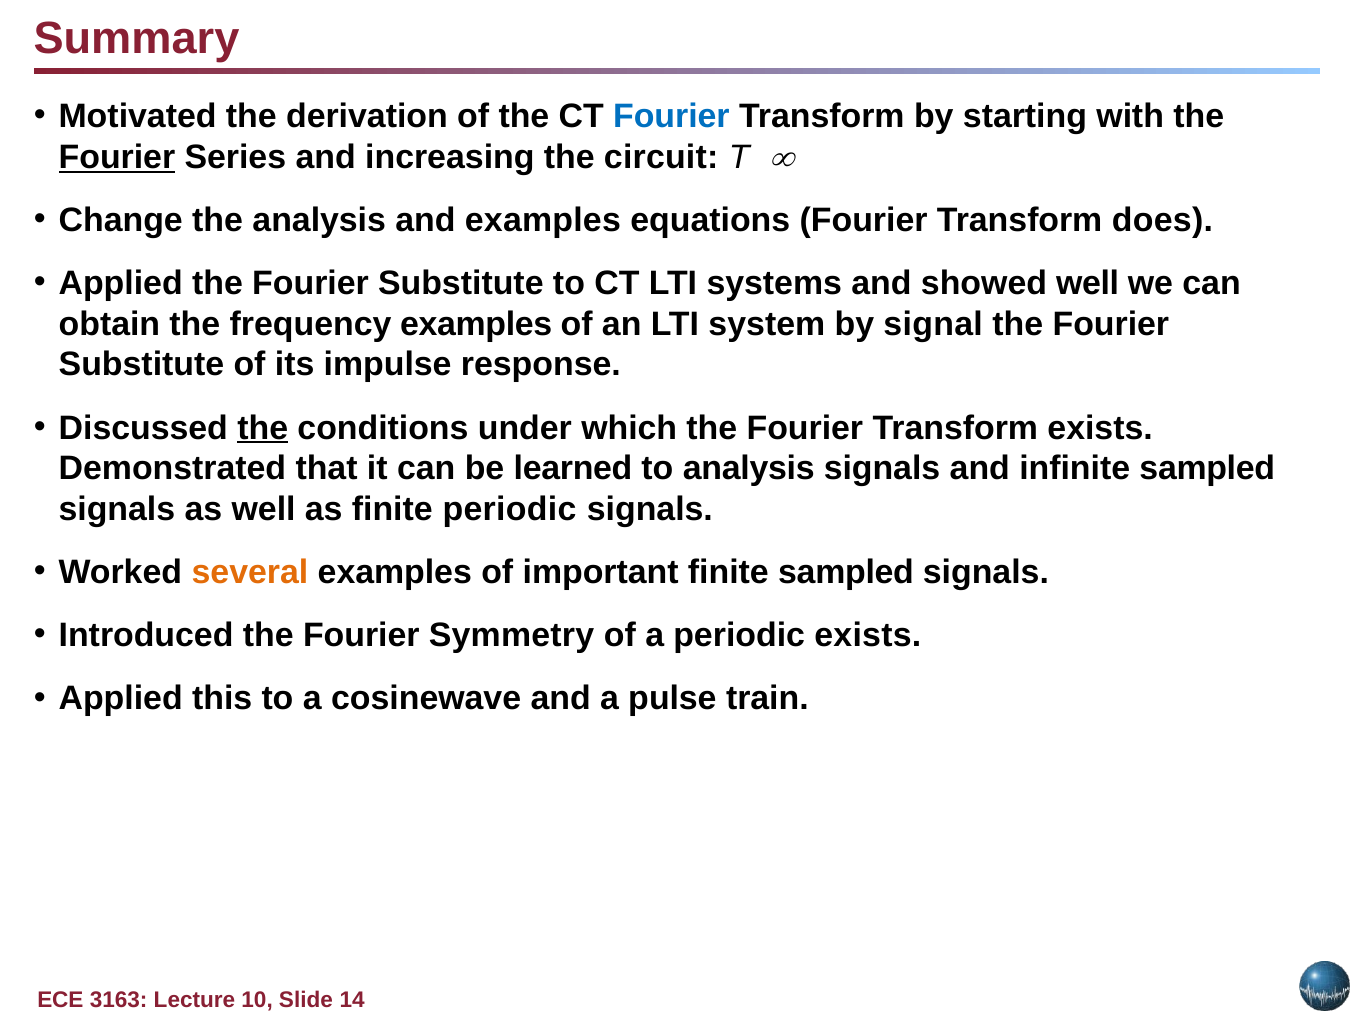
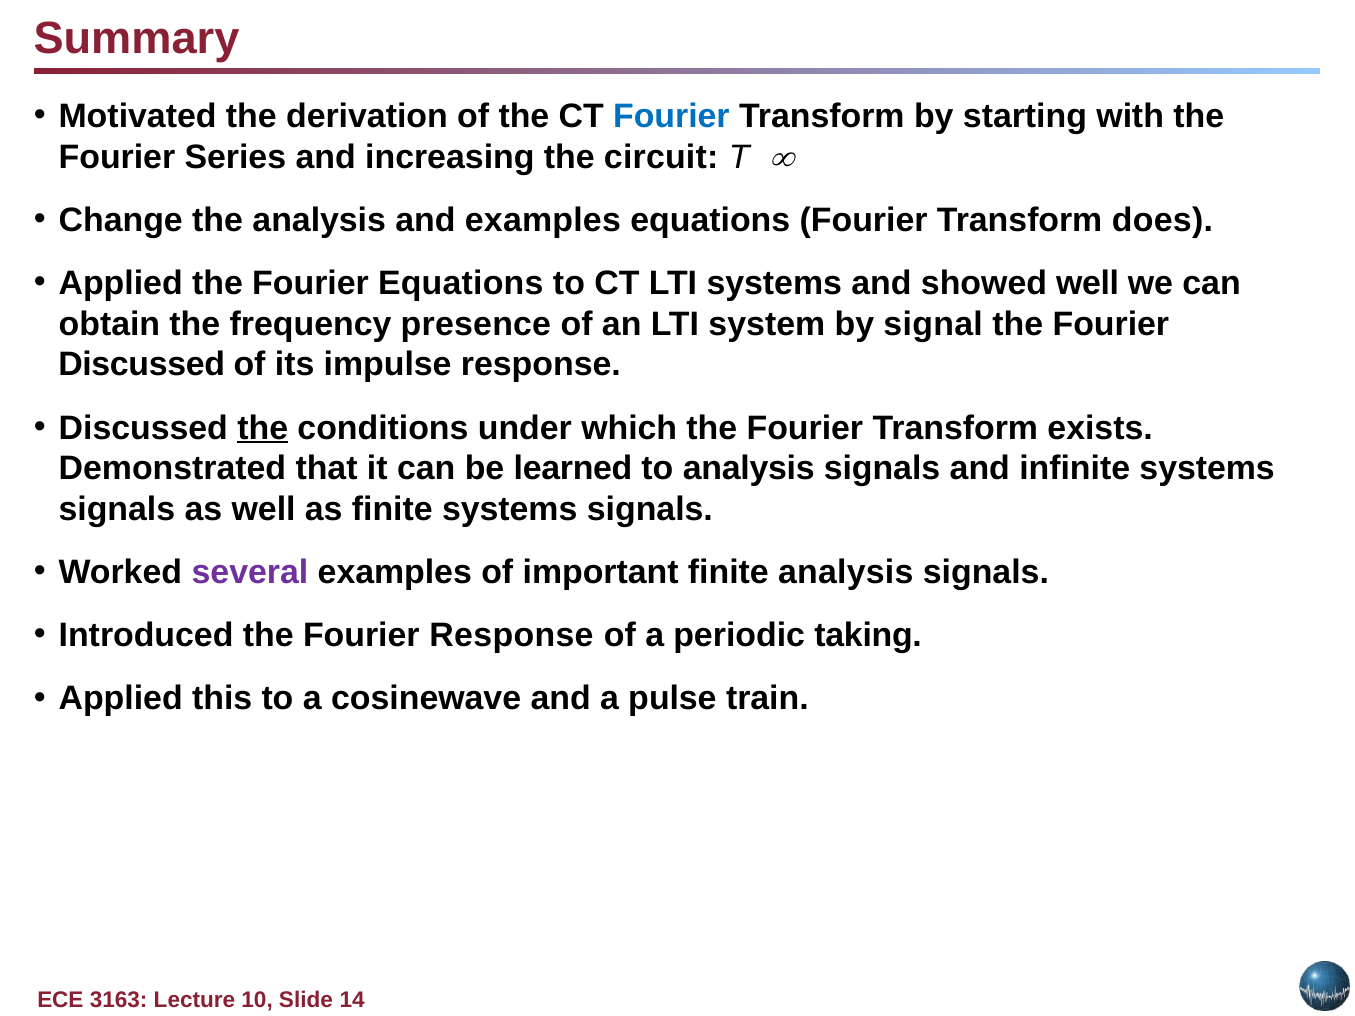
Fourier at (117, 157) underline: present -> none
Applied the Fourier Substitute: Substitute -> Equations
frequency examples: examples -> presence
Substitute at (141, 365): Substitute -> Discussed
infinite sampled: sampled -> systems
finite periodic: periodic -> systems
several colour: orange -> purple
finite sampled: sampled -> analysis
Fourier Symmetry: Symmetry -> Response
periodic exists: exists -> taking
